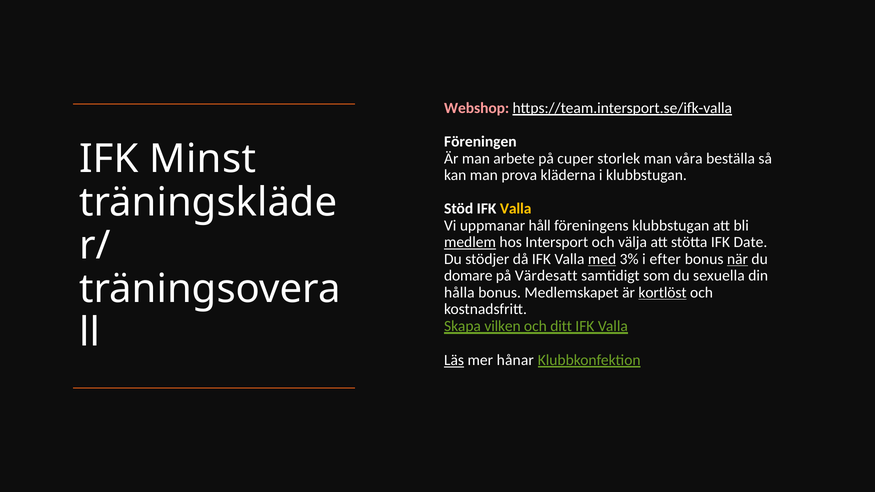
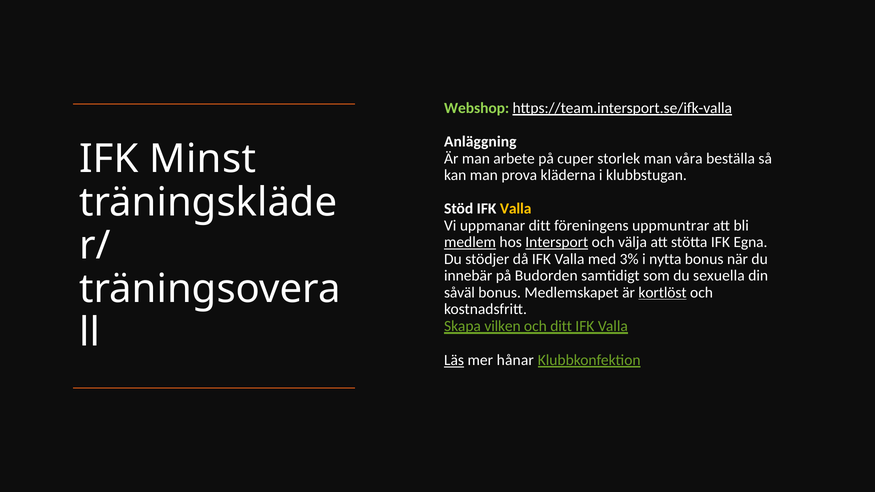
Webshop colour: pink -> light green
Föreningen: Föreningen -> Anläggning
uppmanar håll: håll -> ditt
föreningens klubbstugan: klubbstugan -> uppmuntrar
Intersport underline: none -> present
Date: Date -> Egna
med underline: present -> none
efter: efter -> nytta
när underline: present -> none
domare: domare -> innebär
Värdesatt: Värdesatt -> Budorden
hålla: hålla -> såväl
